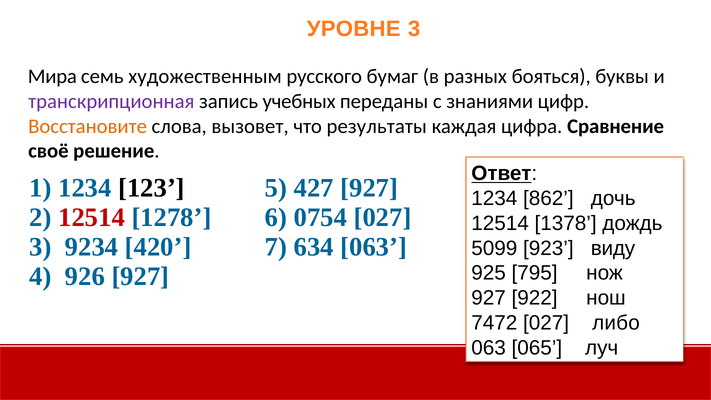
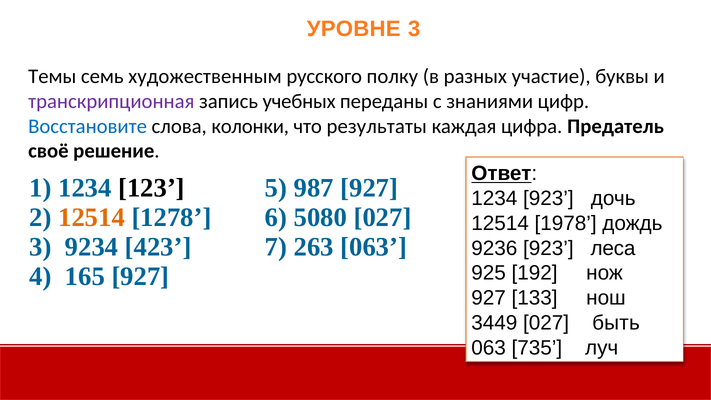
Мира: Мира -> Темы
бумаг: бумаг -> полку
бояться: бояться -> участие
Восстановите colour: orange -> blue
вызовет: вызовет -> колонки
Сравнение: Сравнение -> Предатель
427: 427 -> 987
1234 862: 862 -> 923
12514 at (92, 217) colour: red -> orange
0754: 0754 -> 5080
1378: 1378 -> 1978
420: 420 -> 423
634: 634 -> 263
5099: 5099 -> 9236
виду: виду -> леса
795: 795 -> 192
926: 926 -> 165
922: 922 -> 133
7472: 7472 -> 3449
либо: либо -> быть
065: 065 -> 735
